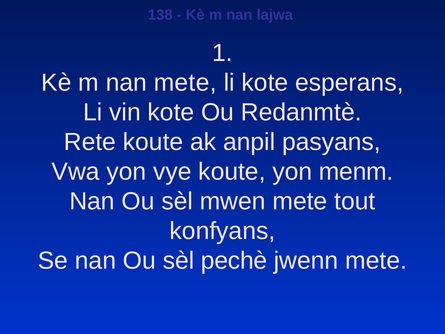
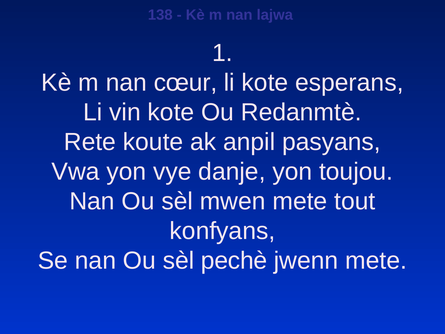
nan mete: mete -> cœur
vye koute: koute -> danje
menm: menm -> toujou
